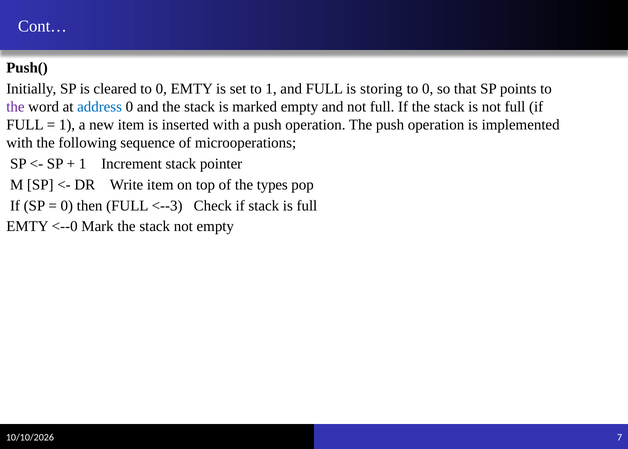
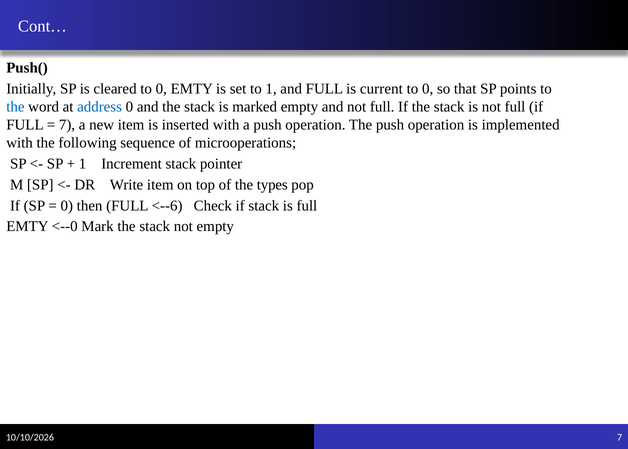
storing: storing -> current
the at (15, 107) colour: purple -> blue
1 at (67, 125): 1 -> 7
<--3: <--3 -> <--6
